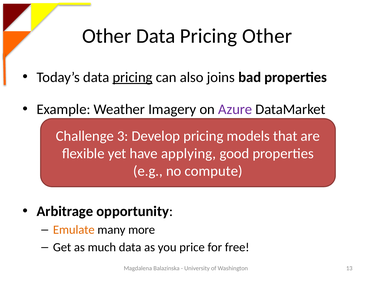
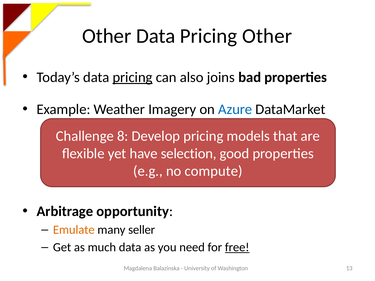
Azure colour: purple -> blue
3: 3 -> 8
applying: applying -> selection
more: more -> seller
price: price -> need
free underline: none -> present
